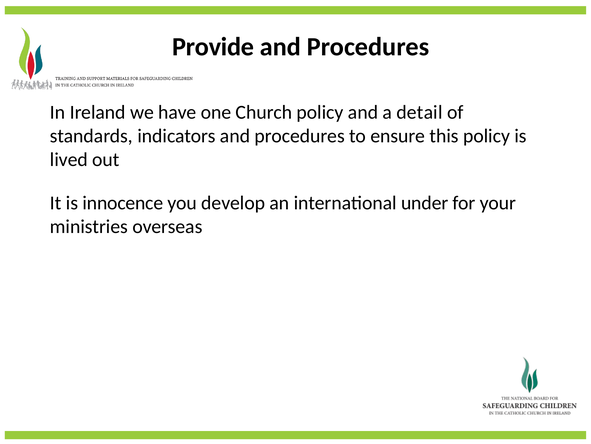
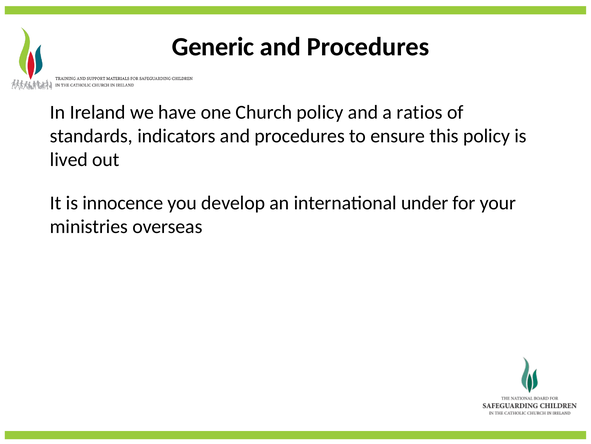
Provide: Provide -> Generic
detail: detail -> ratios
